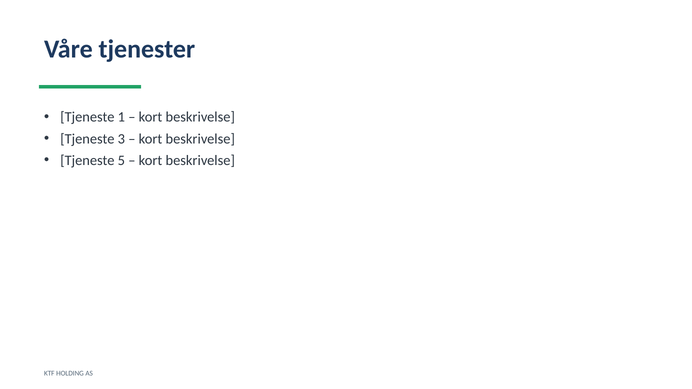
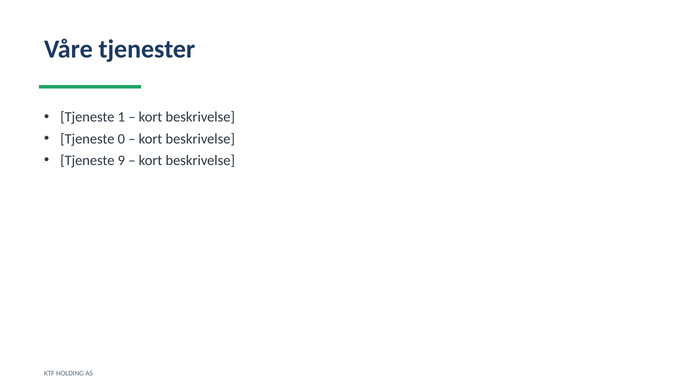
3: 3 -> 0
5: 5 -> 9
